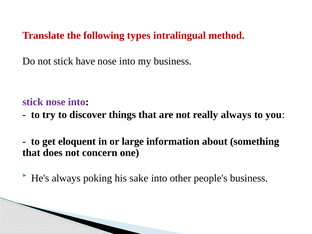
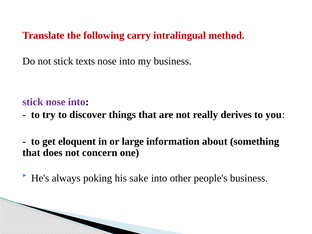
types: types -> carry
have: have -> texts
really always: always -> derives
